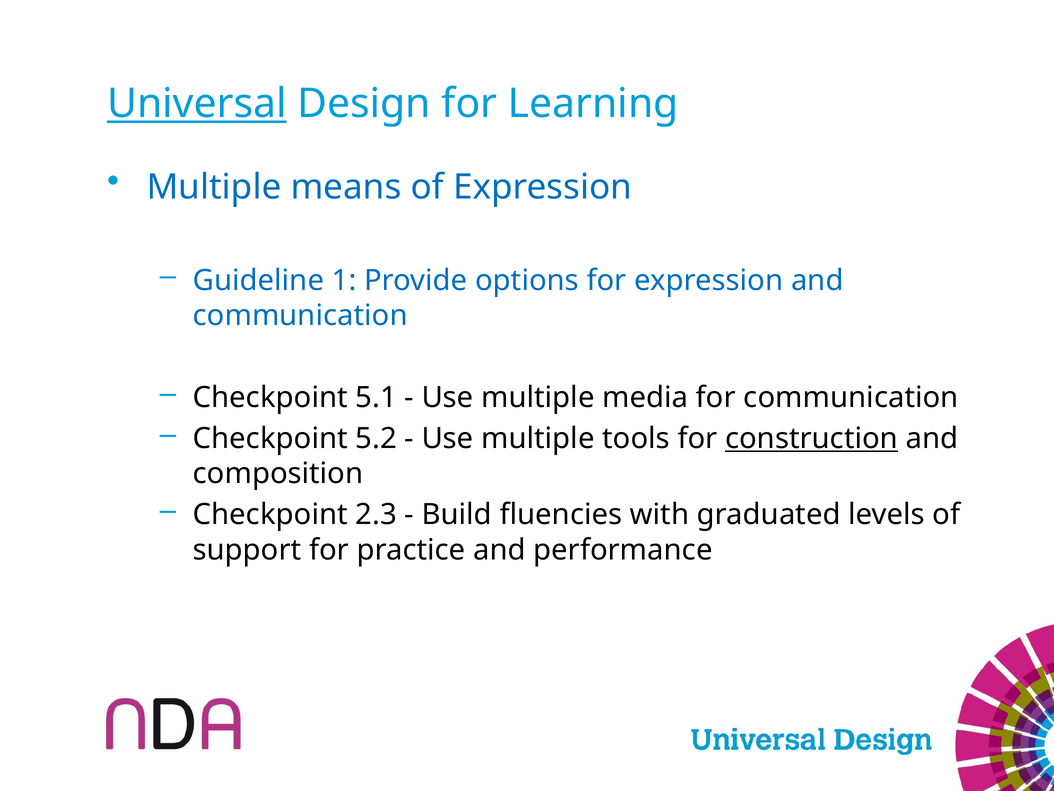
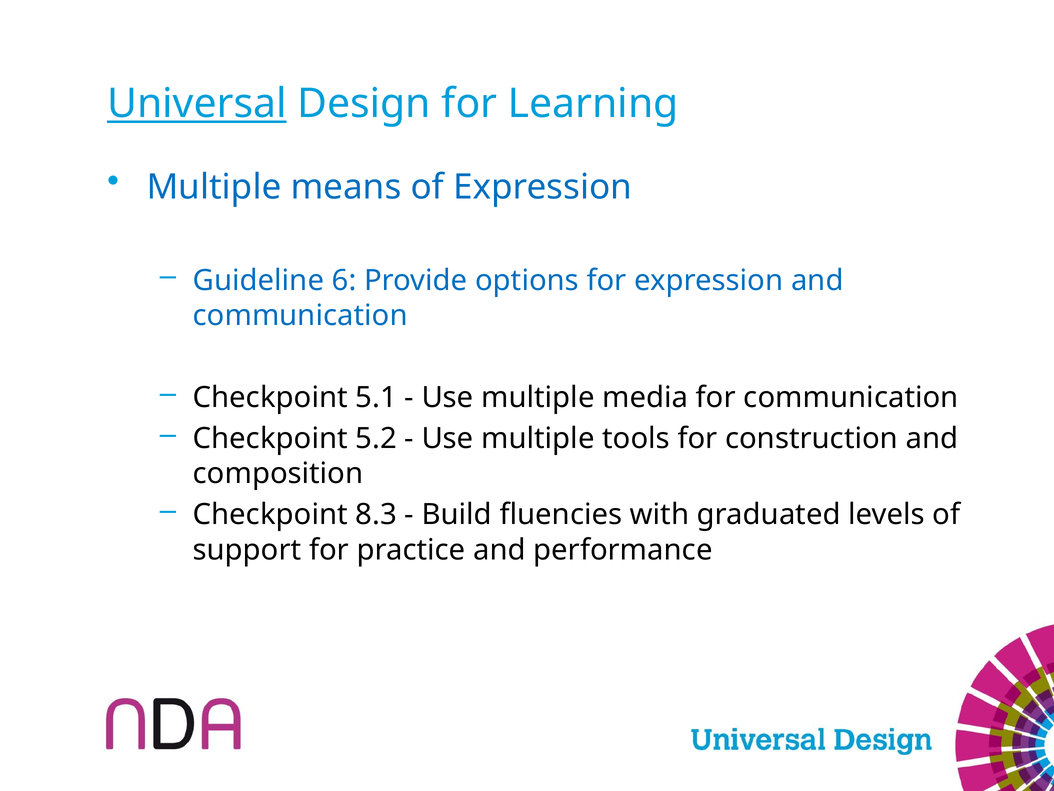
1: 1 -> 6
construction underline: present -> none
2.3: 2.3 -> 8.3
